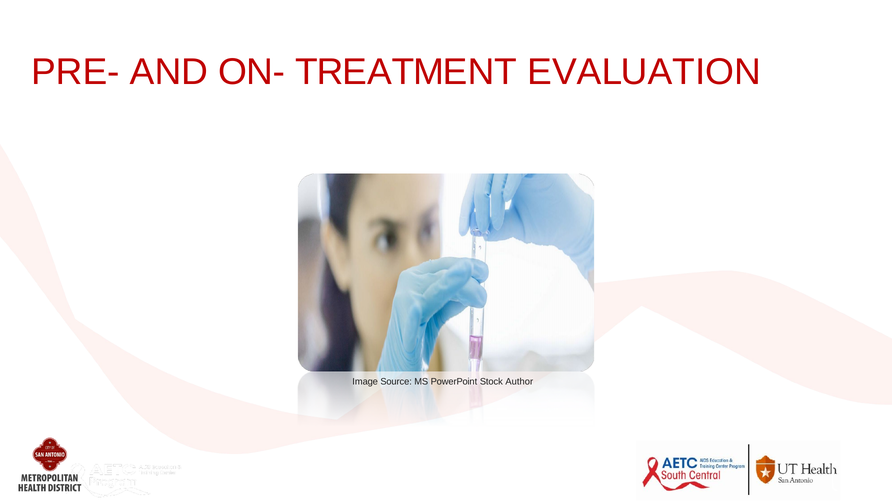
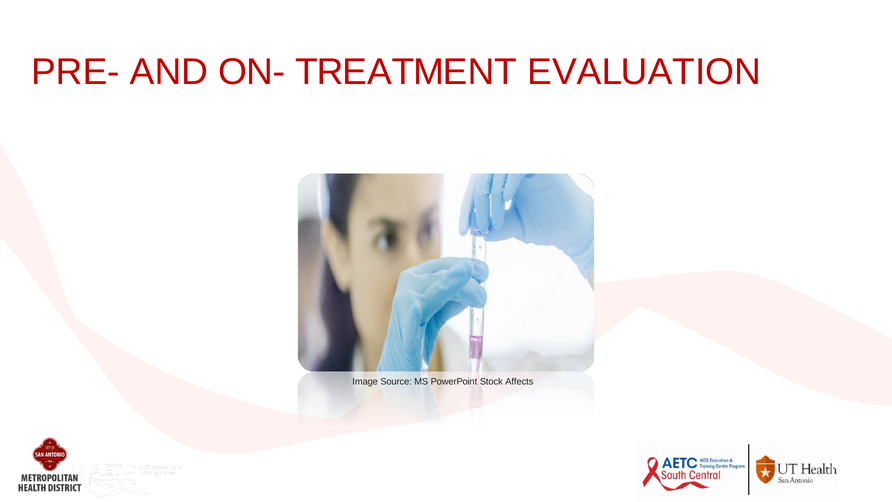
Author: Author -> Affects
